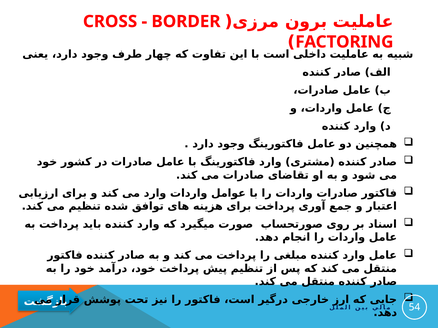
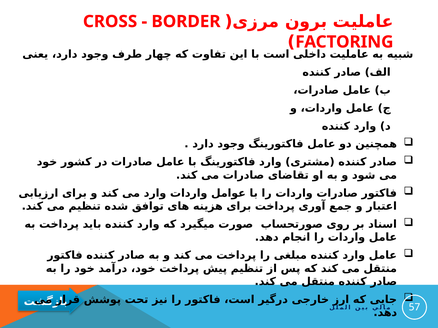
54: 54 -> 57
